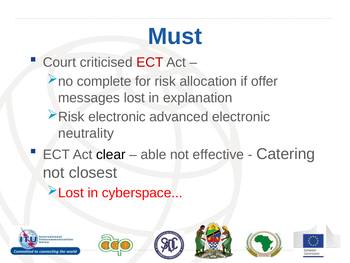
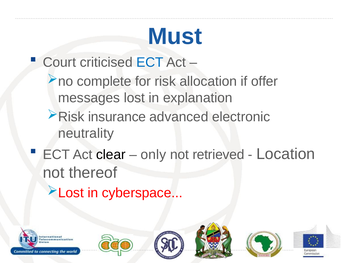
ECT at (150, 62) colour: red -> blue
electronic at (117, 117): electronic -> insurance
able: able -> only
effective: effective -> retrieved
Catering: Catering -> Location
closest: closest -> thereof
